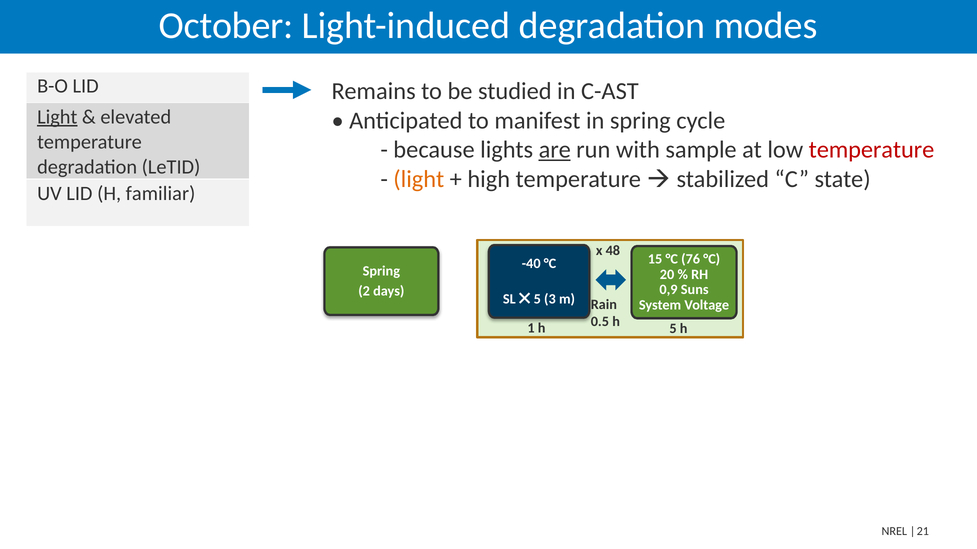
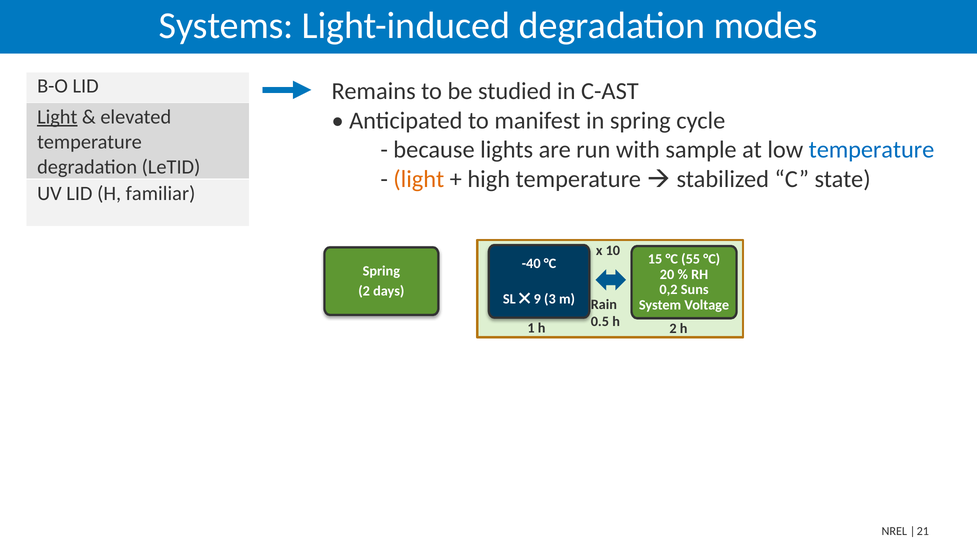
October: October -> Systems
are underline: present -> none
temperature at (872, 150) colour: red -> blue
48: 48 -> 10
76: 76 -> 55
0,9: 0,9 -> 0,2
SL 5: 5 -> 9
h 5: 5 -> 2
